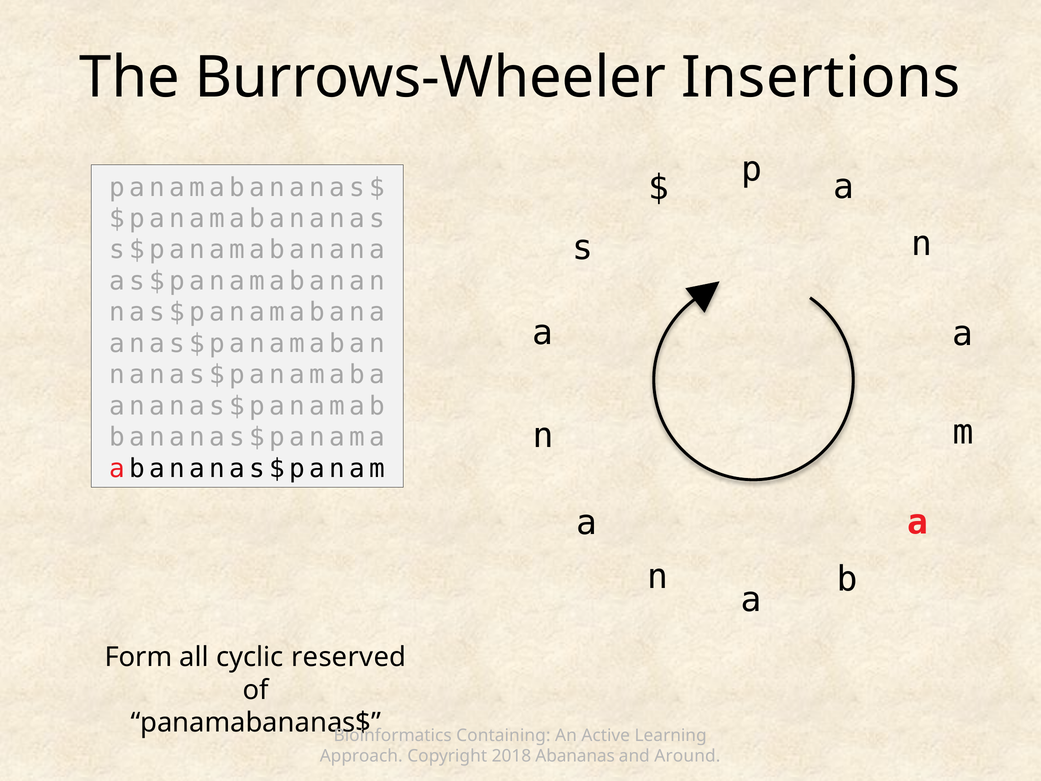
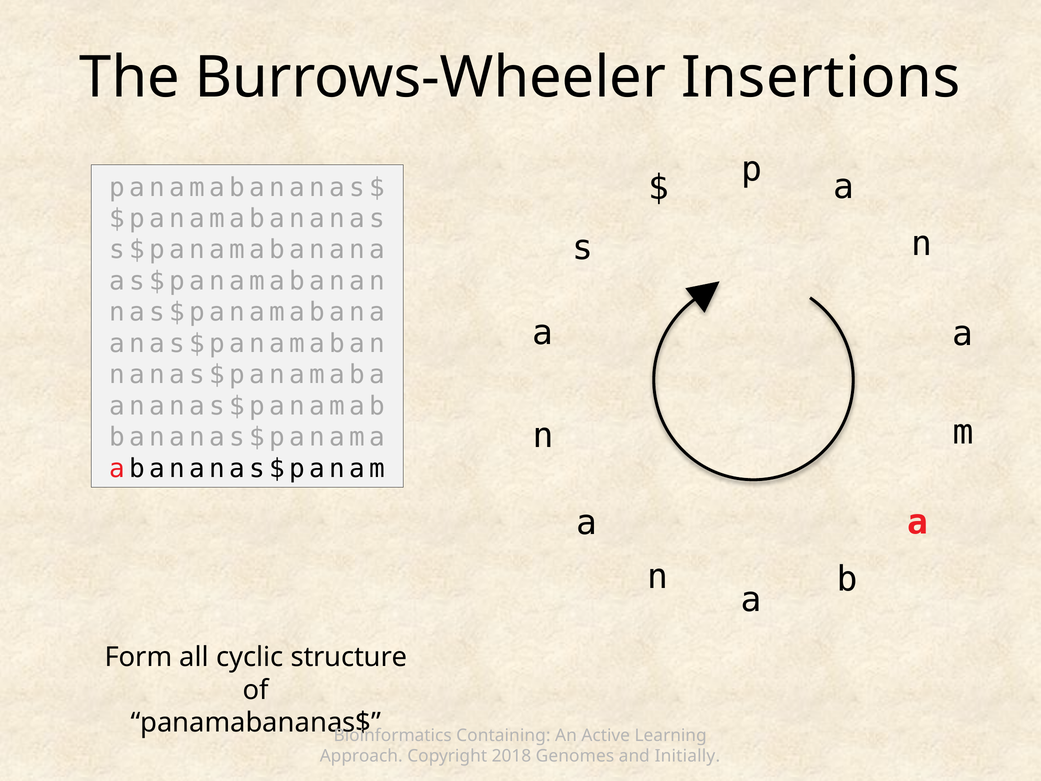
reserved: reserved -> structure
Abananas: Abananas -> Genomes
Around: Around -> Initially
